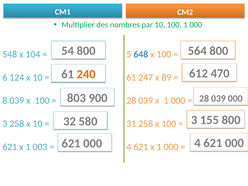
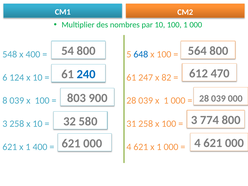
x 104: 104 -> 400
240 colour: orange -> blue
89: 89 -> 82
155: 155 -> 774
1 003: 003 -> 400
